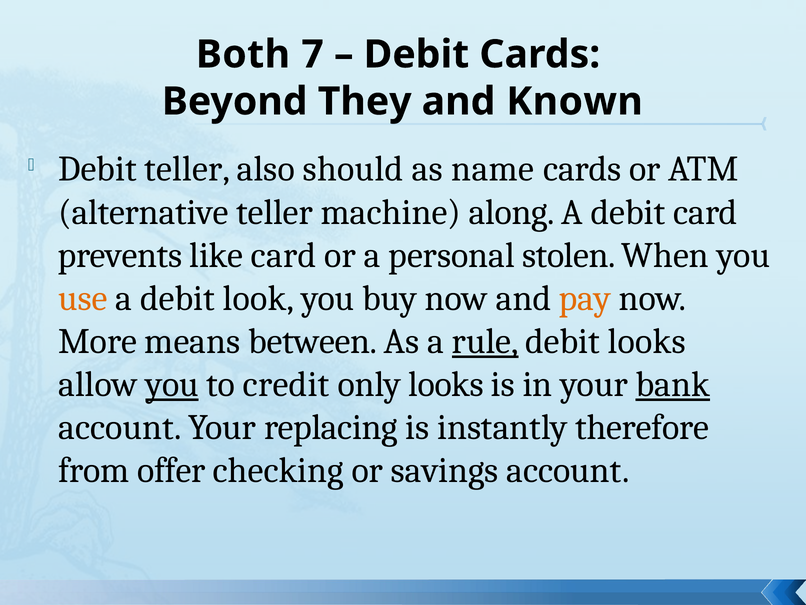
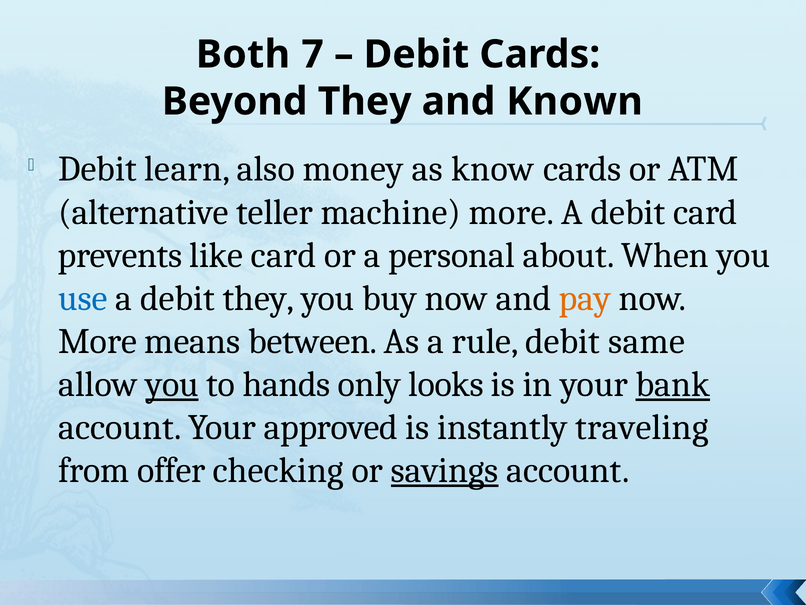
Debit teller: teller -> learn
should: should -> money
name: name -> know
machine along: along -> more
stolen: stolen -> about
use colour: orange -> blue
debit look: look -> they
rule underline: present -> none
debit looks: looks -> same
credit: credit -> hands
replacing: replacing -> approved
therefore: therefore -> traveling
savings underline: none -> present
